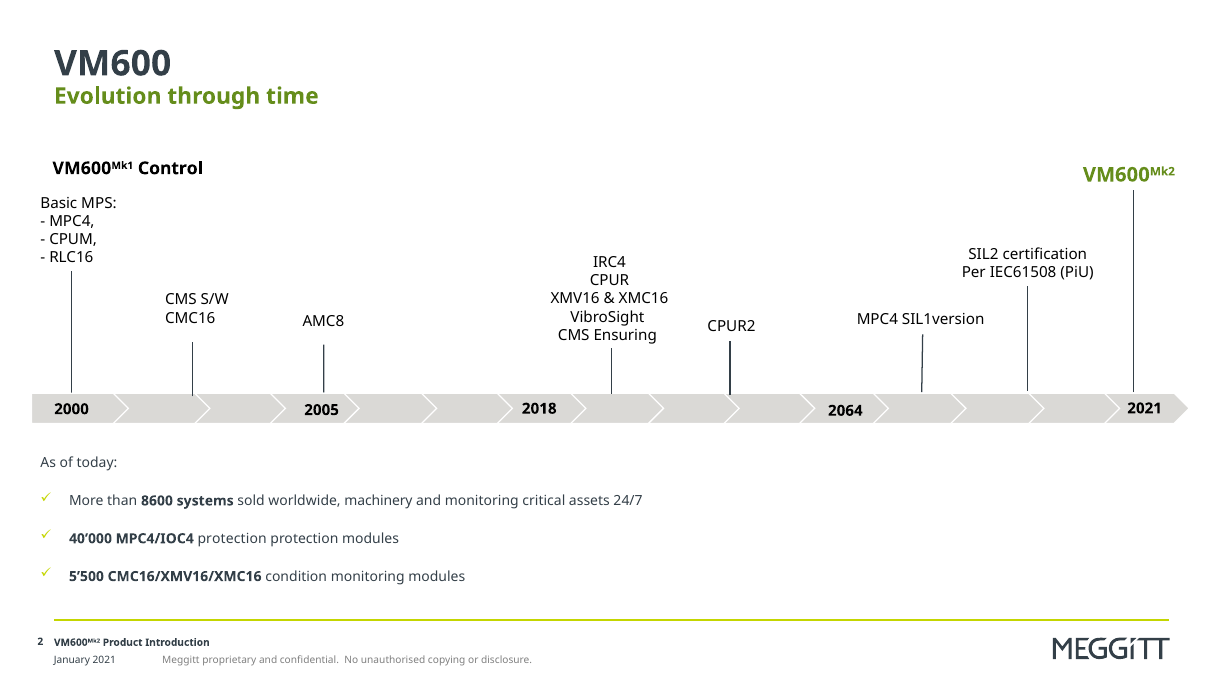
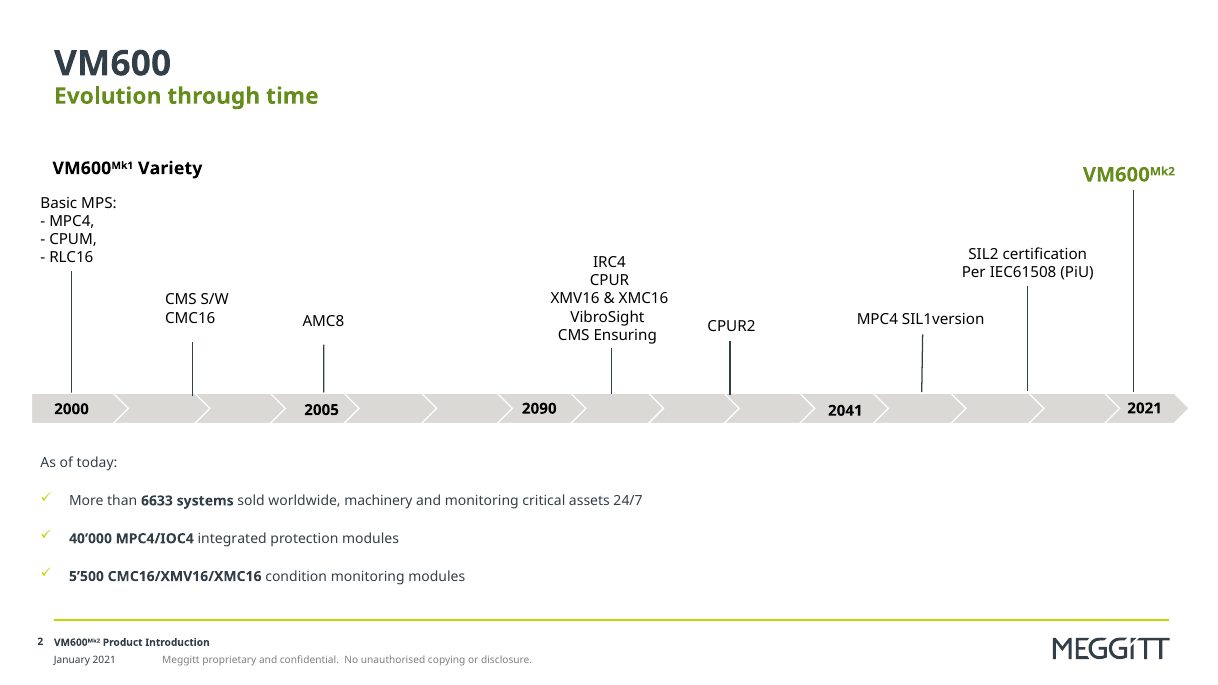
Control: Control -> Variety
2018: 2018 -> 2090
2064: 2064 -> 2041
8600: 8600 -> 6633
MPC4/IOC4 protection: protection -> integrated
